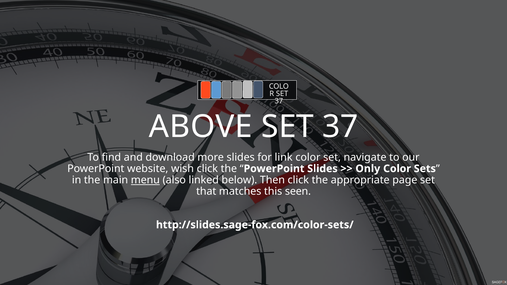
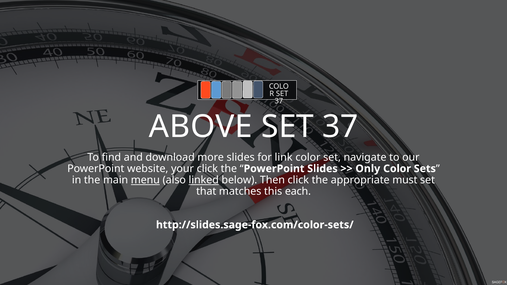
wish: wish -> your
linked underline: none -> present
page: page -> must
seen: seen -> each
